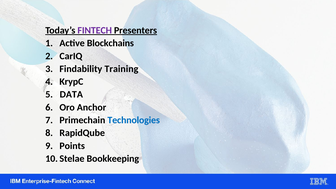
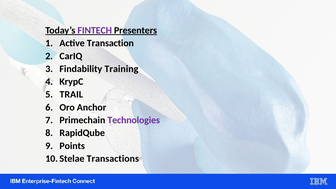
Blockchains: Blockchains -> Transaction
DATA: DATA -> TRAIL
Technologies colour: blue -> purple
Bookkeeping: Bookkeeping -> Transactions
